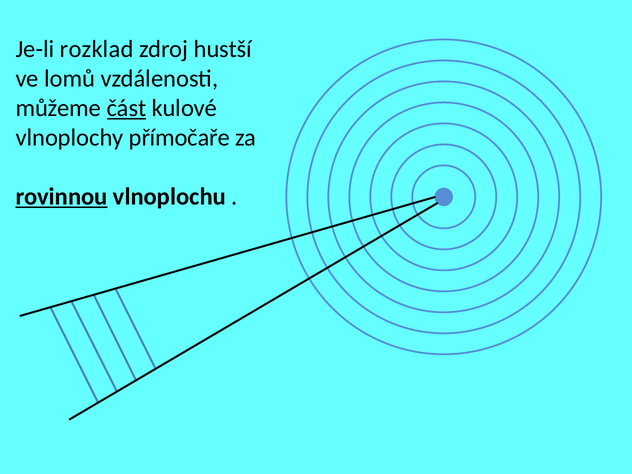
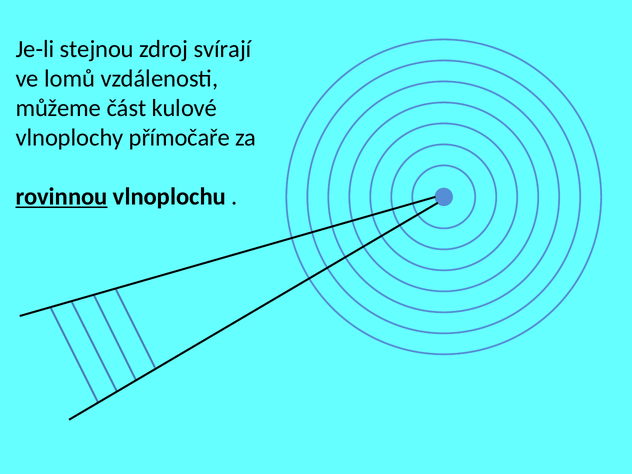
rozklad: rozklad -> stejnou
hustší: hustší -> svírají
část underline: present -> none
